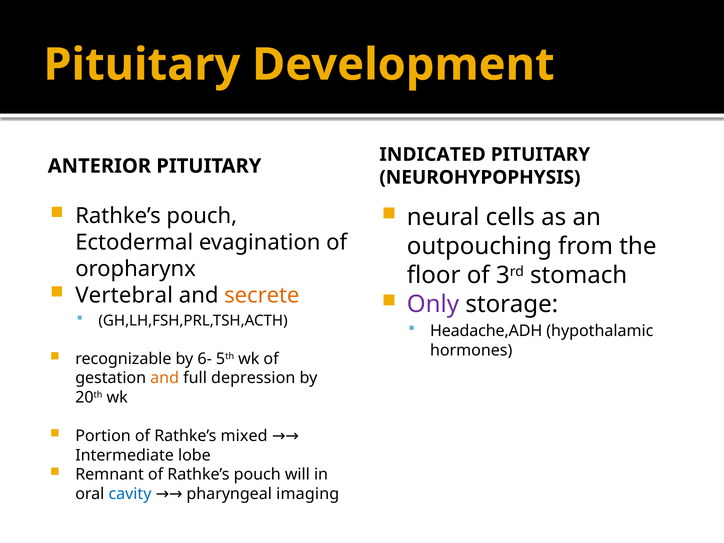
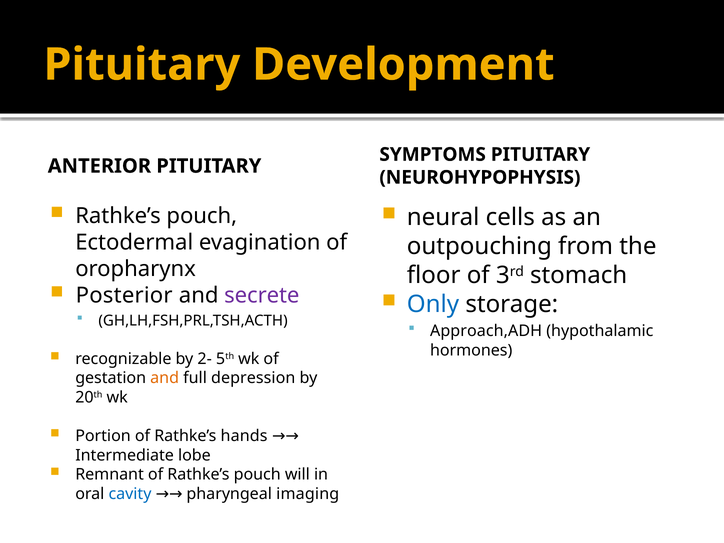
INDICATED: INDICATED -> SYMPTOMS
Vertebral: Vertebral -> Posterior
secrete colour: orange -> purple
Only colour: purple -> blue
Headache,ADH: Headache,ADH -> Approach,ADH
6-: 6- -> 2-
mixed: mixed -> hands
